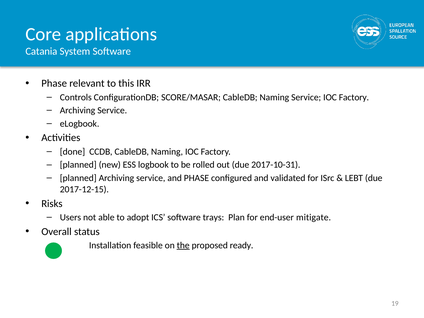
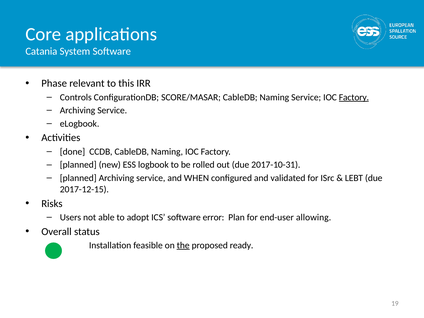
Factory at (354, 97) underline: none -> present
and PHASE: PHASE -> WHEN
trays: trays -> error
mitigate: mitigate -> allowing
